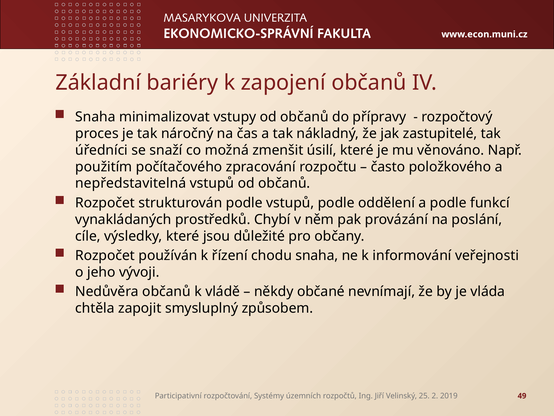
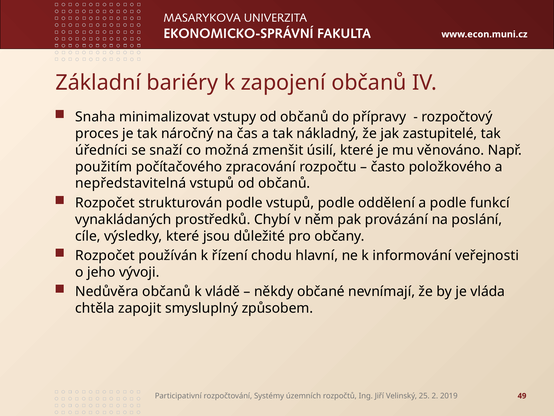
chodu snaha: snaha -> hlavní
